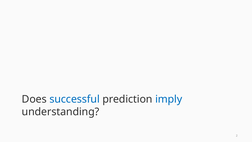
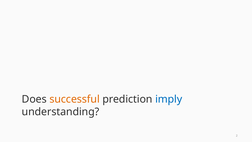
successful colour: blue -> orange
